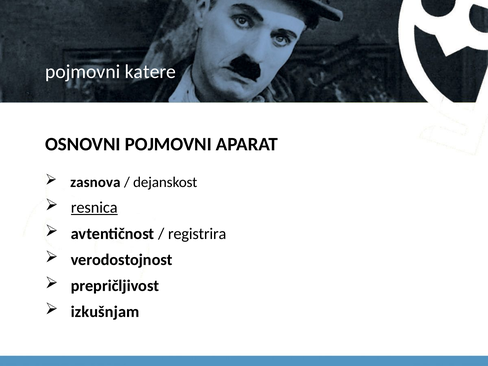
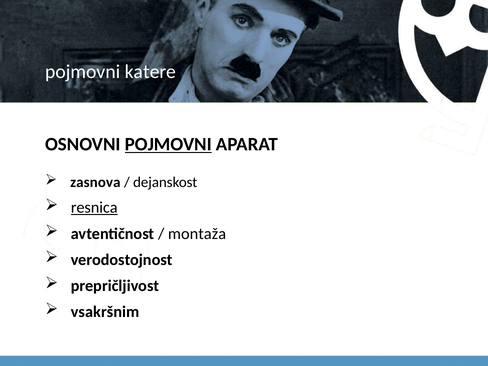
POJMOVNI at (168, 144) underline: none -> present
registrira: registrira -> montaža
izkušnjam: izkušnjam -> vsakršnim
